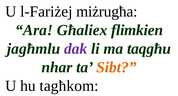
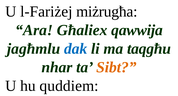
flimkien: flimkien -> qawwija
dak colour: purple -> blue
tagħkom: tagħkom -> quddiem
